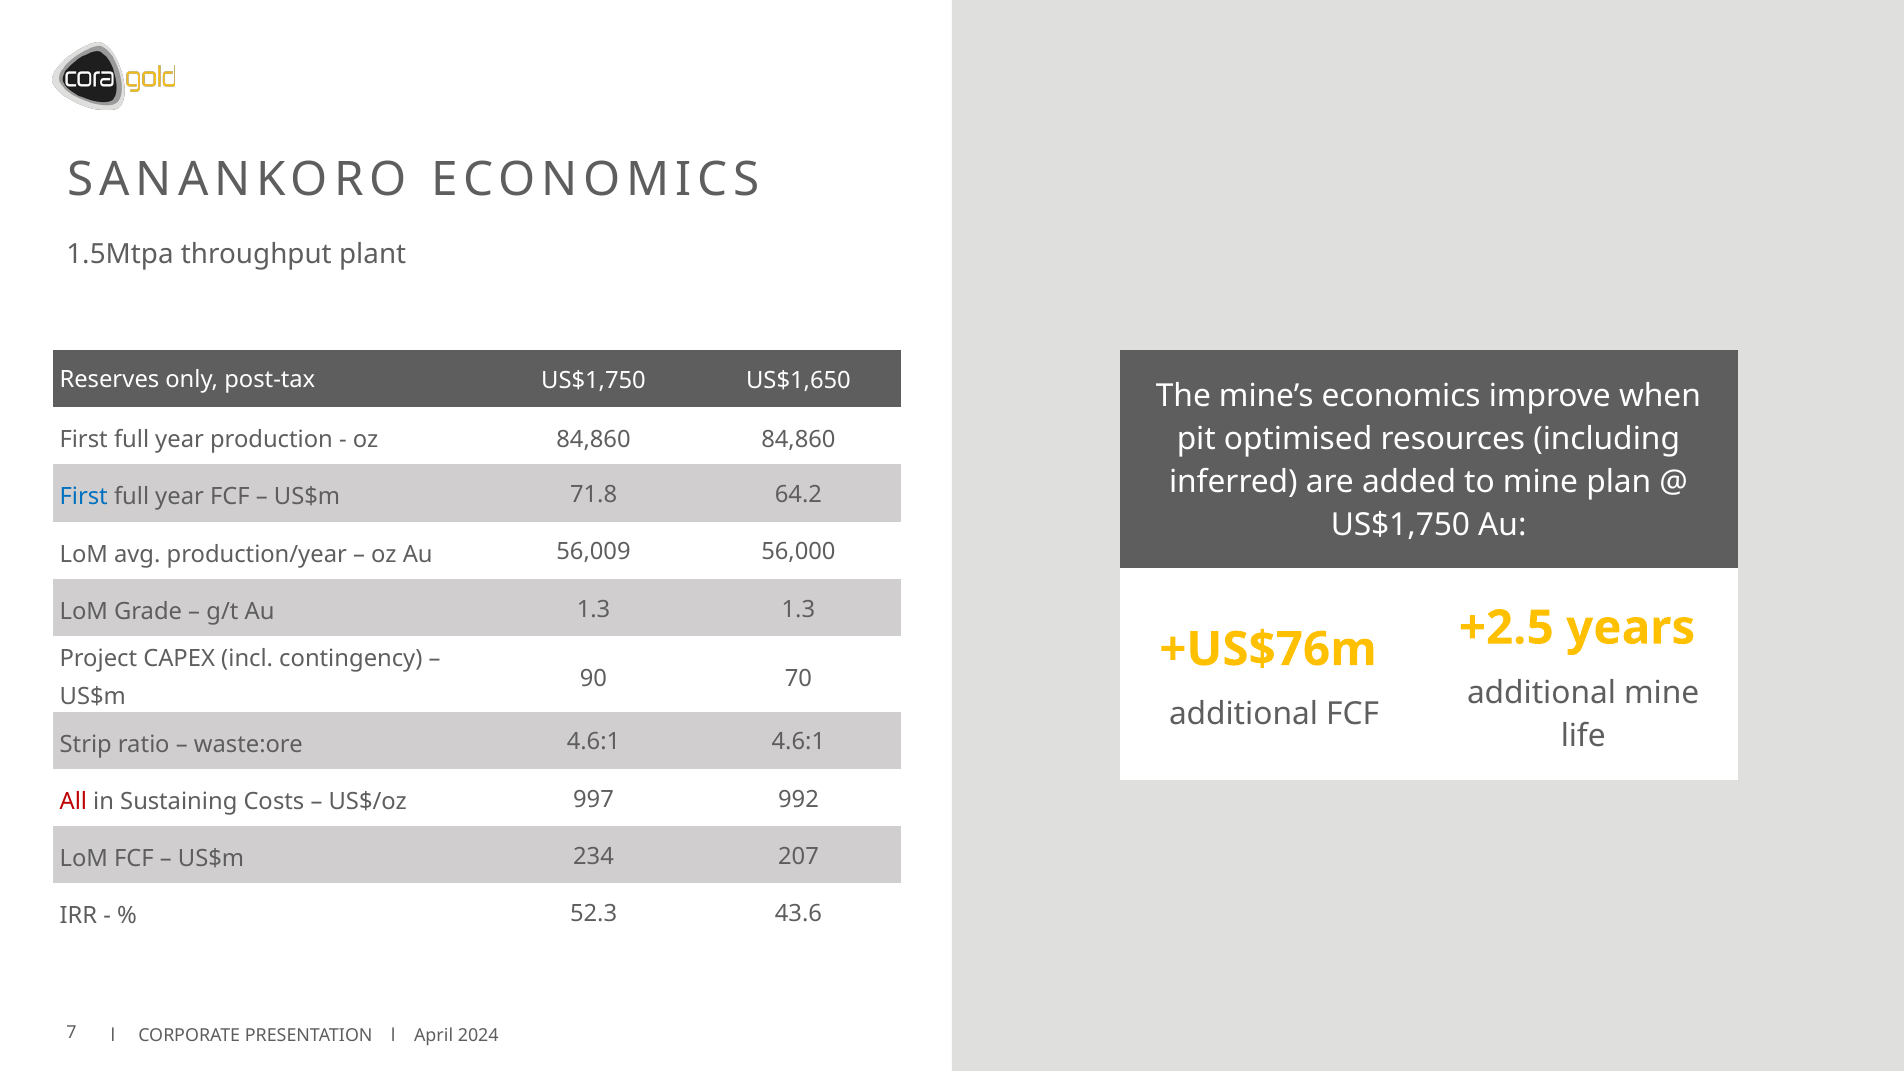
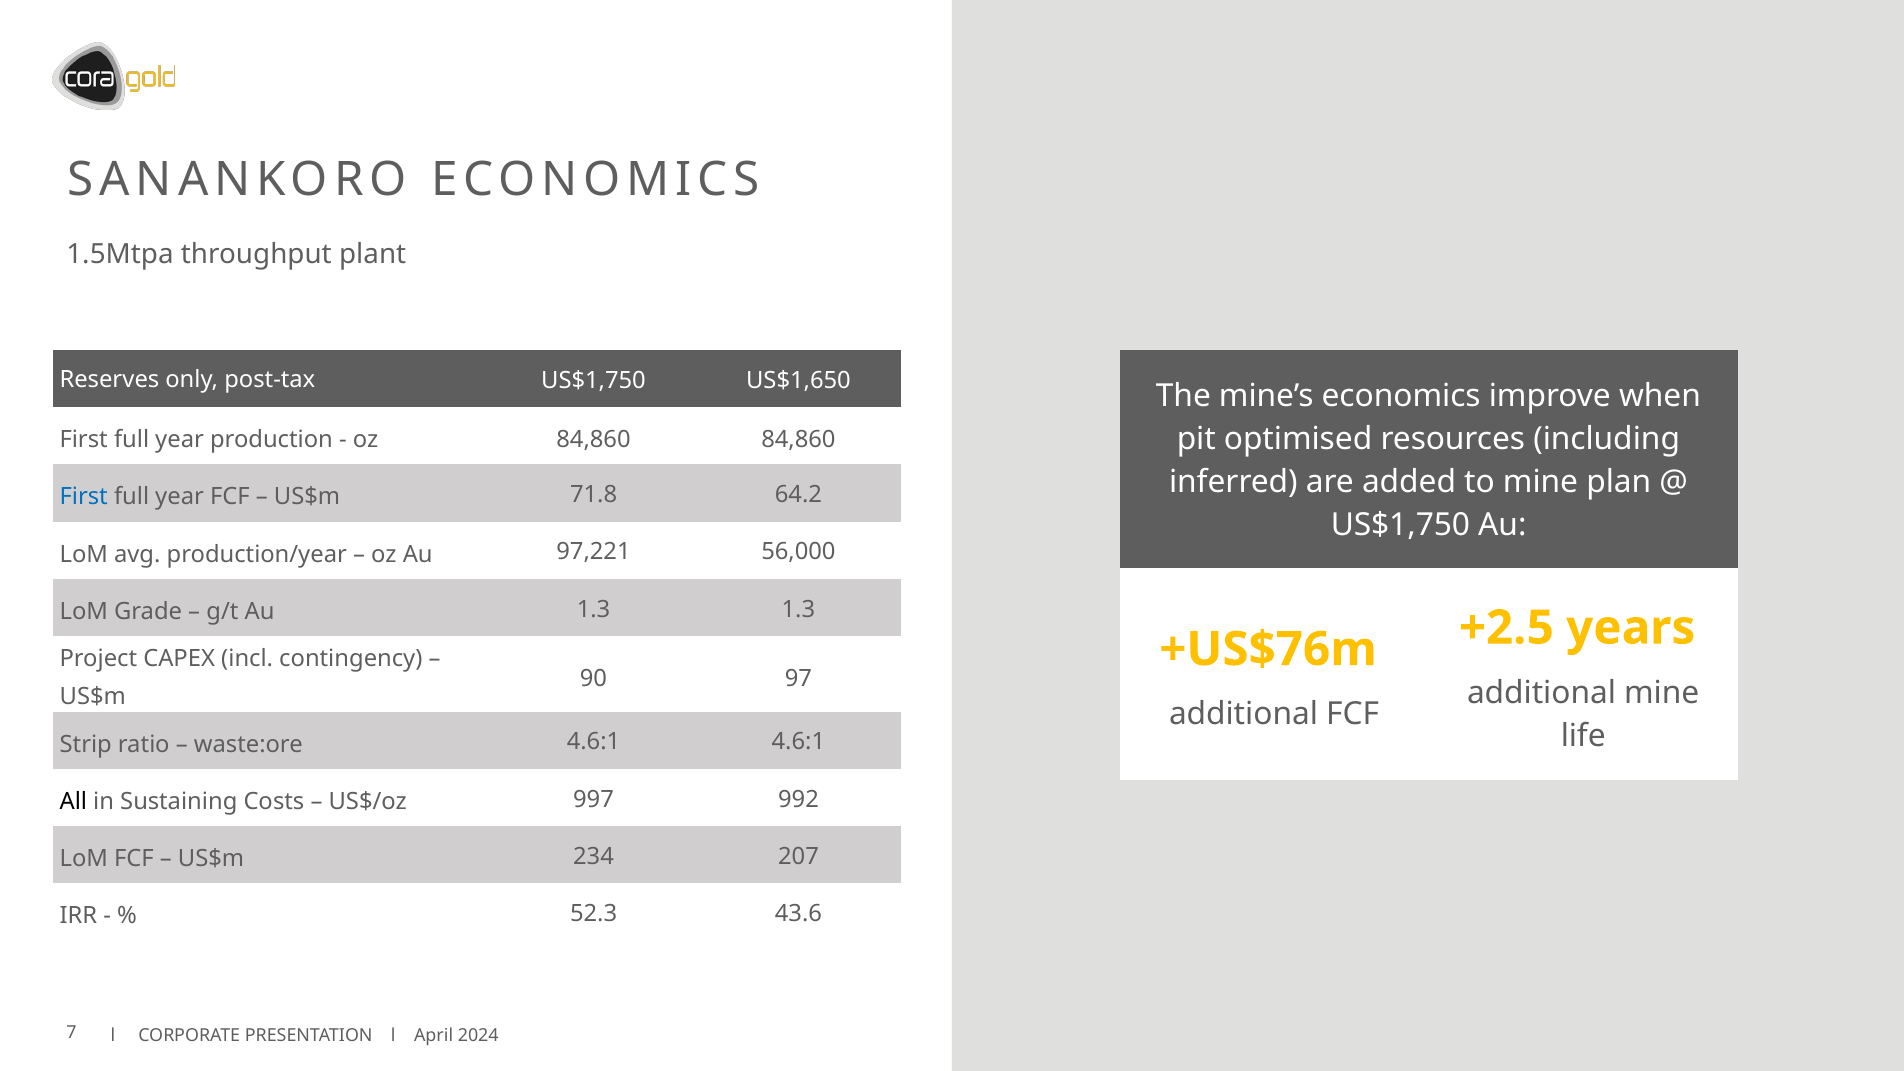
56,009: 56,009 -> 97,221
70: 70 -> 97
All colour: red -> black
